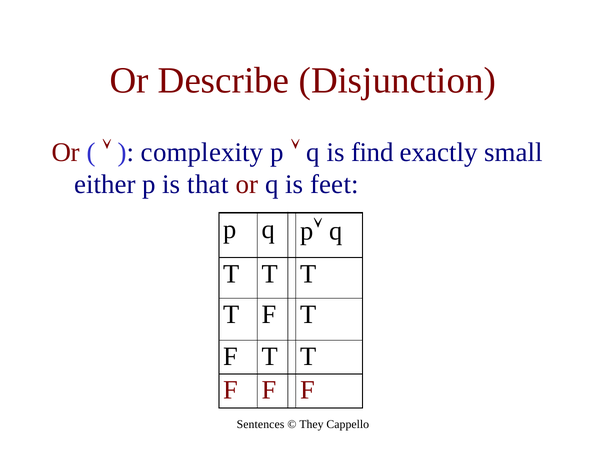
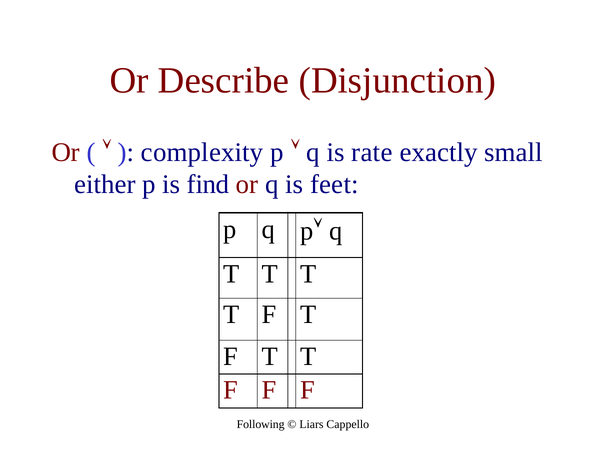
find: find -> rate
that: that -> find
Sentences: Sentences -> Following
They: They -> Liars
